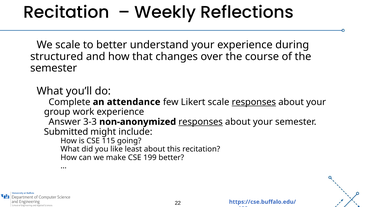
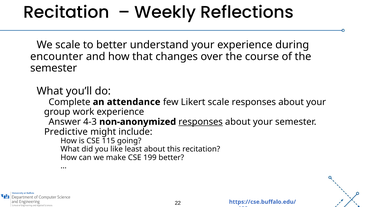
structured: structured -> encounter
responses at (254, 102) underline: present -> none
3-3: 3-3 -> 4-3
Submitted: Submitted -> Predictive
